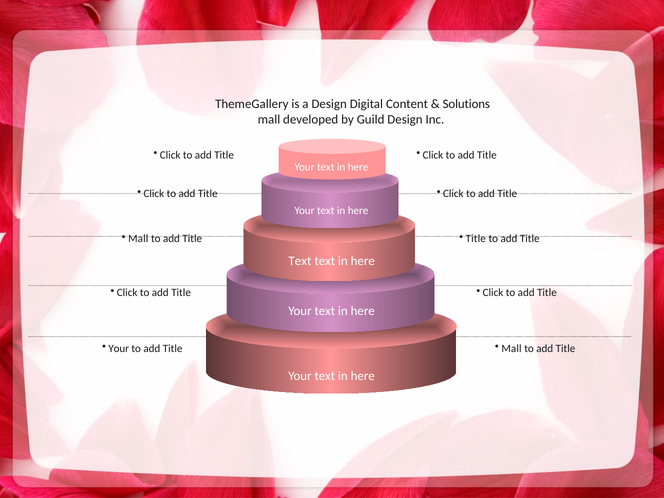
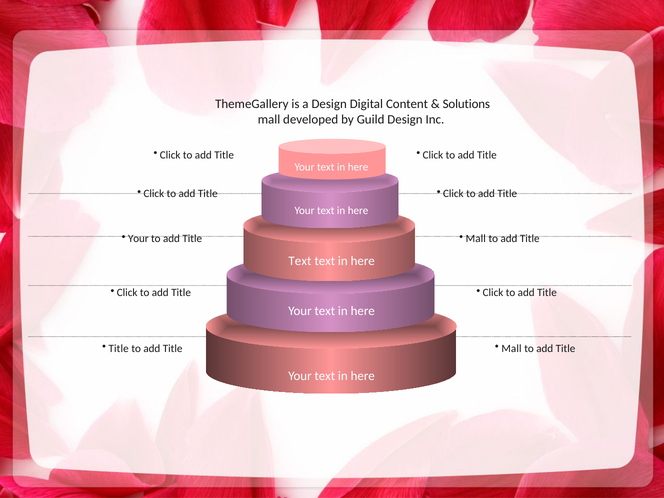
Mall at (138, 239): Mall -> Your
Title at (476, 239): Title -> Mall
Your at (119, 349): Your -> Title
